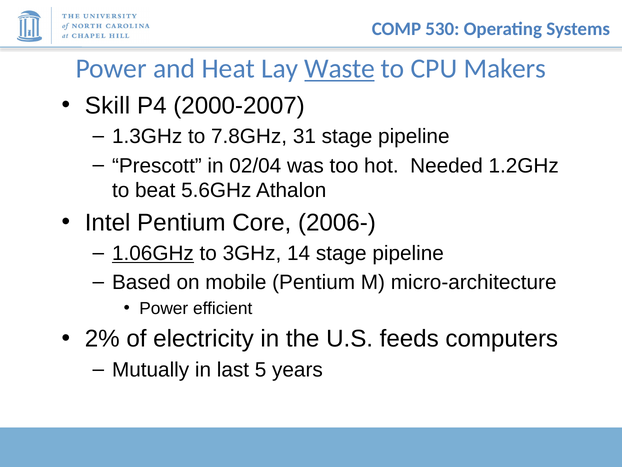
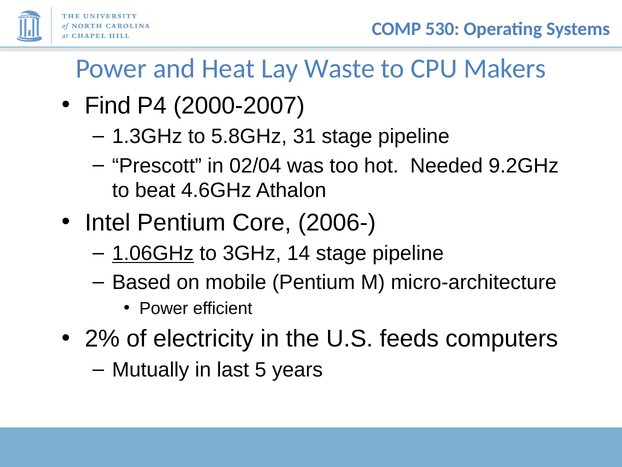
Waste underline: present -> none
Skill: Skill -> Find
7.8GHz: 7.8GHz -> 5.8GHz
1.2GHz: 1.2GHz -> 9.2GHz
5.6GHz: 5.6GHz -> 4.6GHz
